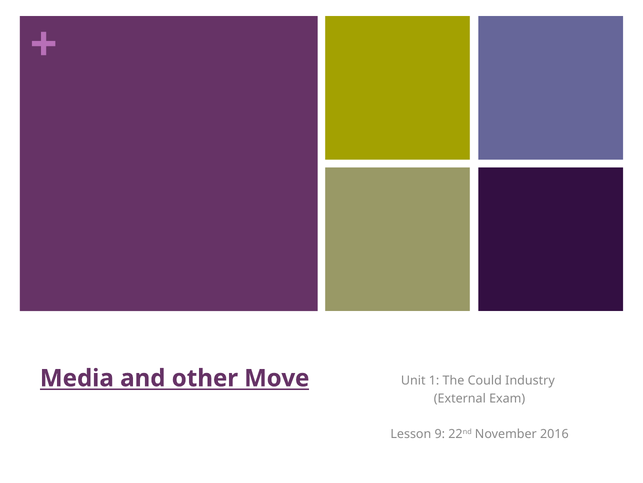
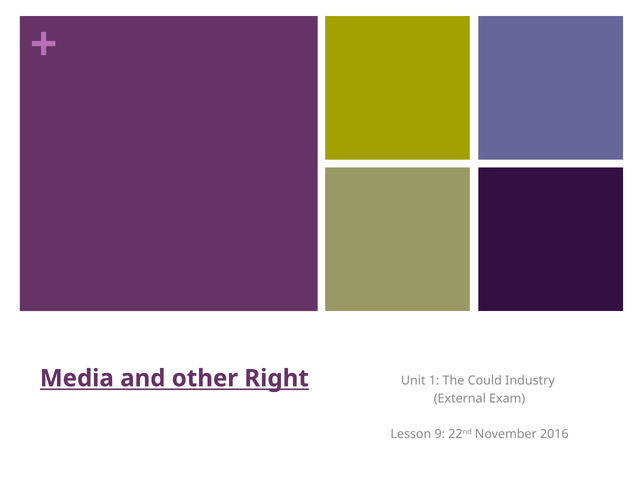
Move: Move -> Right
